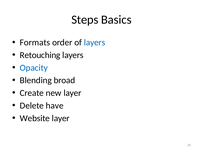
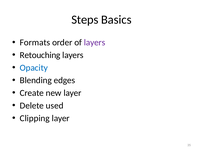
layers at (95, 43) colour: blue -> purple
broad: broad -> edges
have: have -> used
Website: Website -> Clipping
